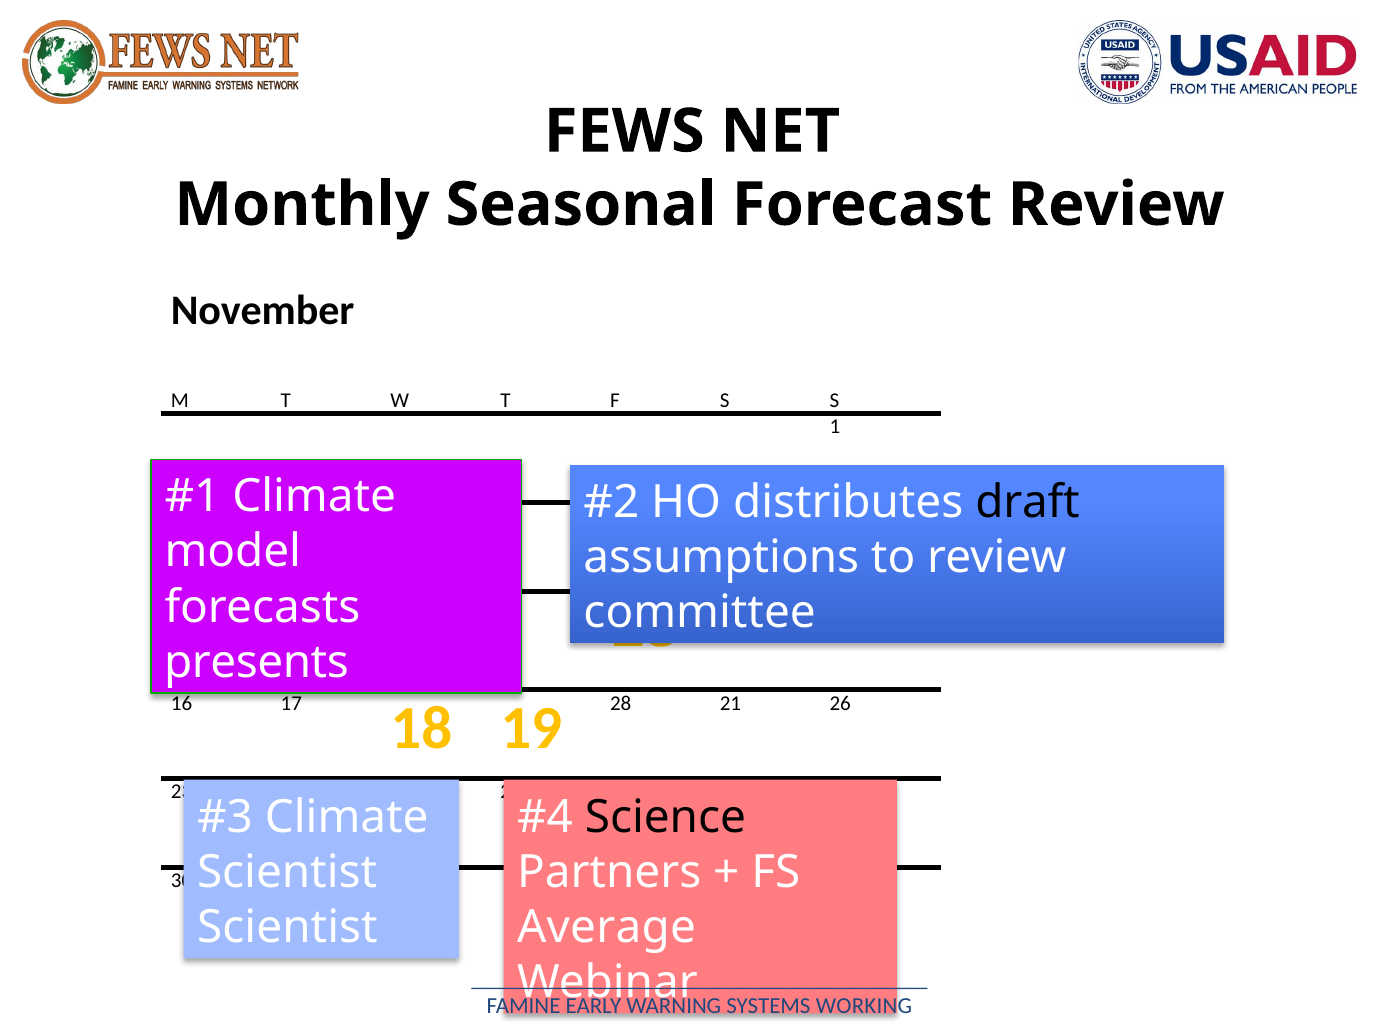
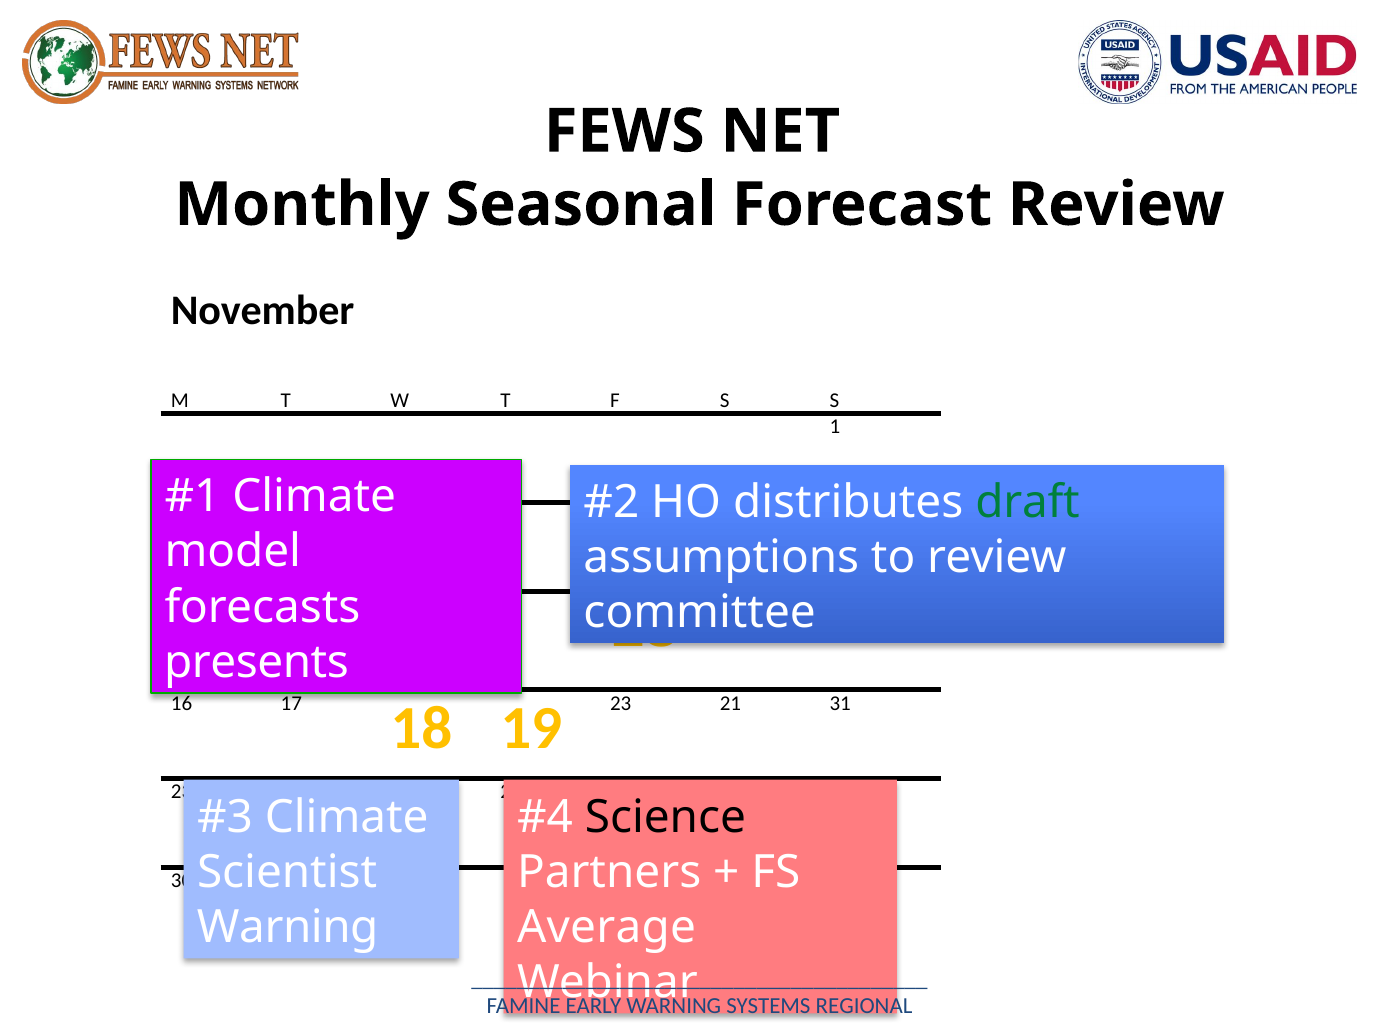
draft colour: black -> green
19 28: 28 -> 23
21 26: 26 -> 31
Scientist at (287, 928): Scientist -> Warning
WORKING: WORKING -> REGIONAL
